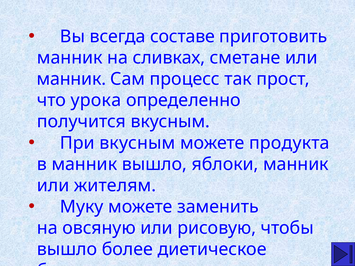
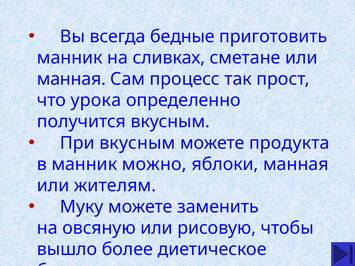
составе: составе -> бедные
манник at (71, 79): манник -> манная
манник вышло: вышло -> можно
яблоки манник: манник -> манная
